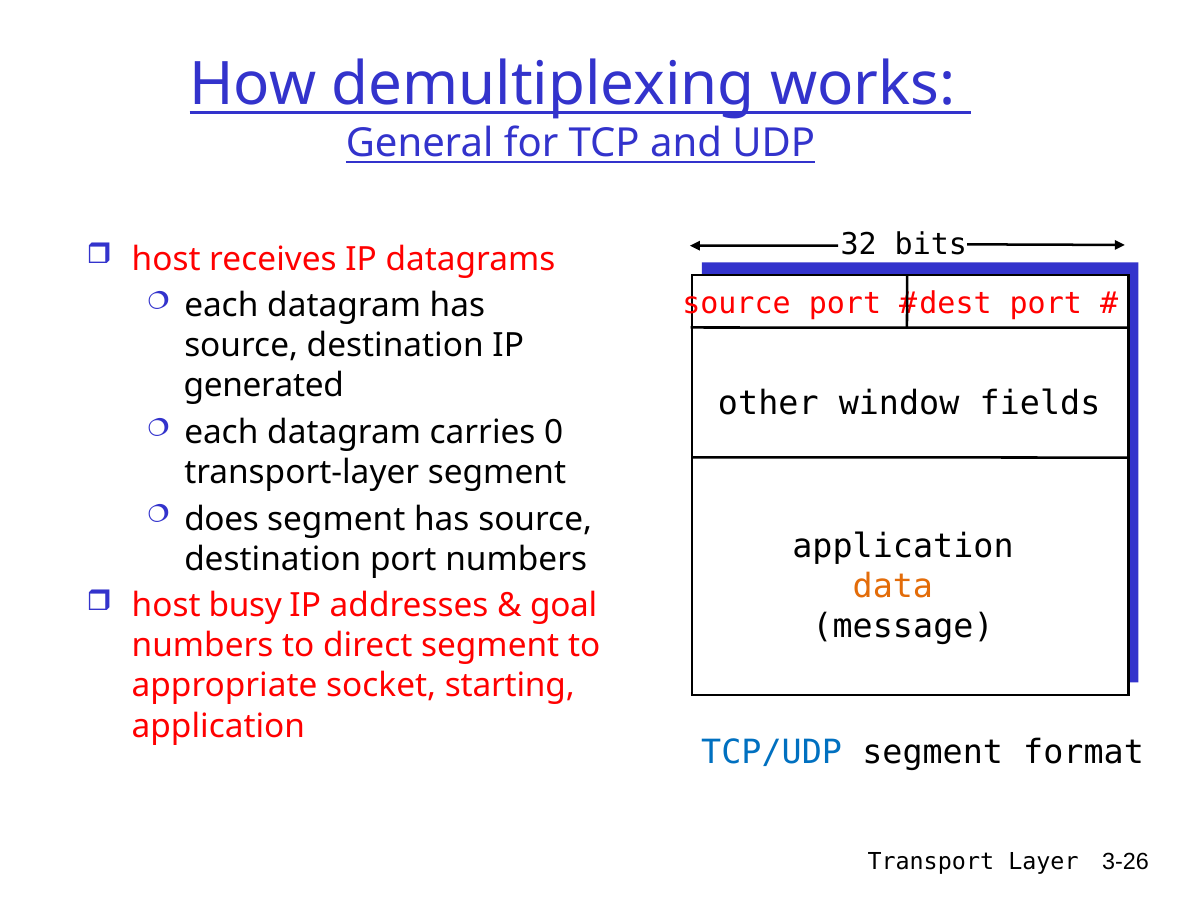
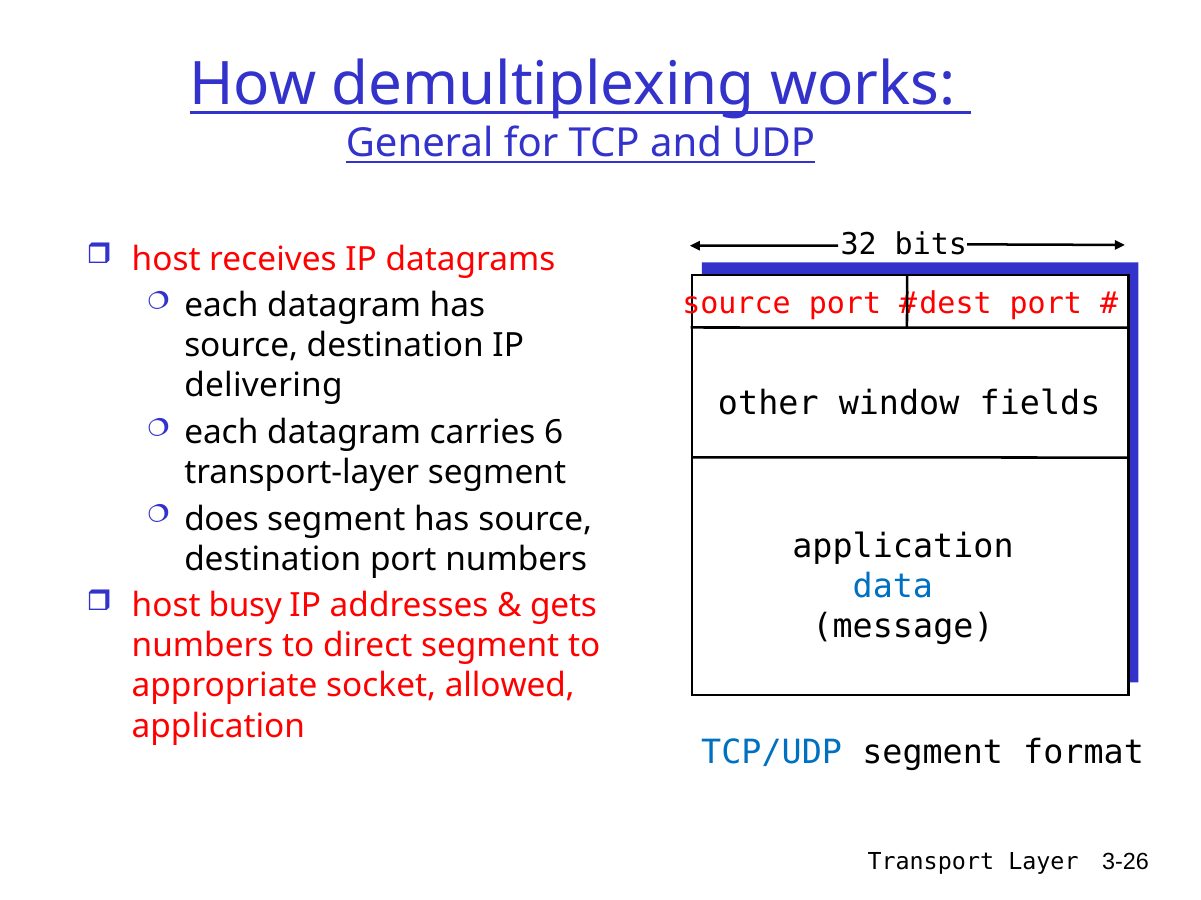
generated: generated -> delivering
0: 0 -> 6
data colour: orange -> blue
goal: goal -> gets
starting: starting -> allowed
